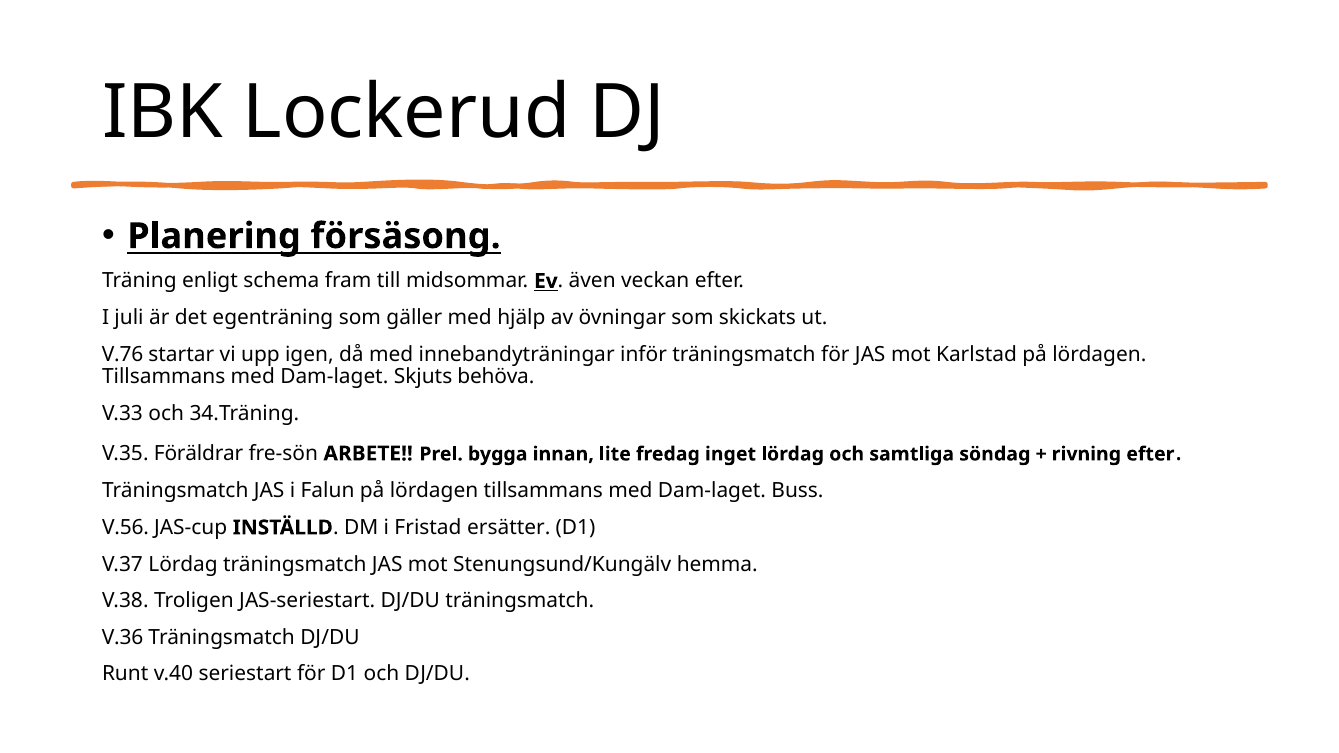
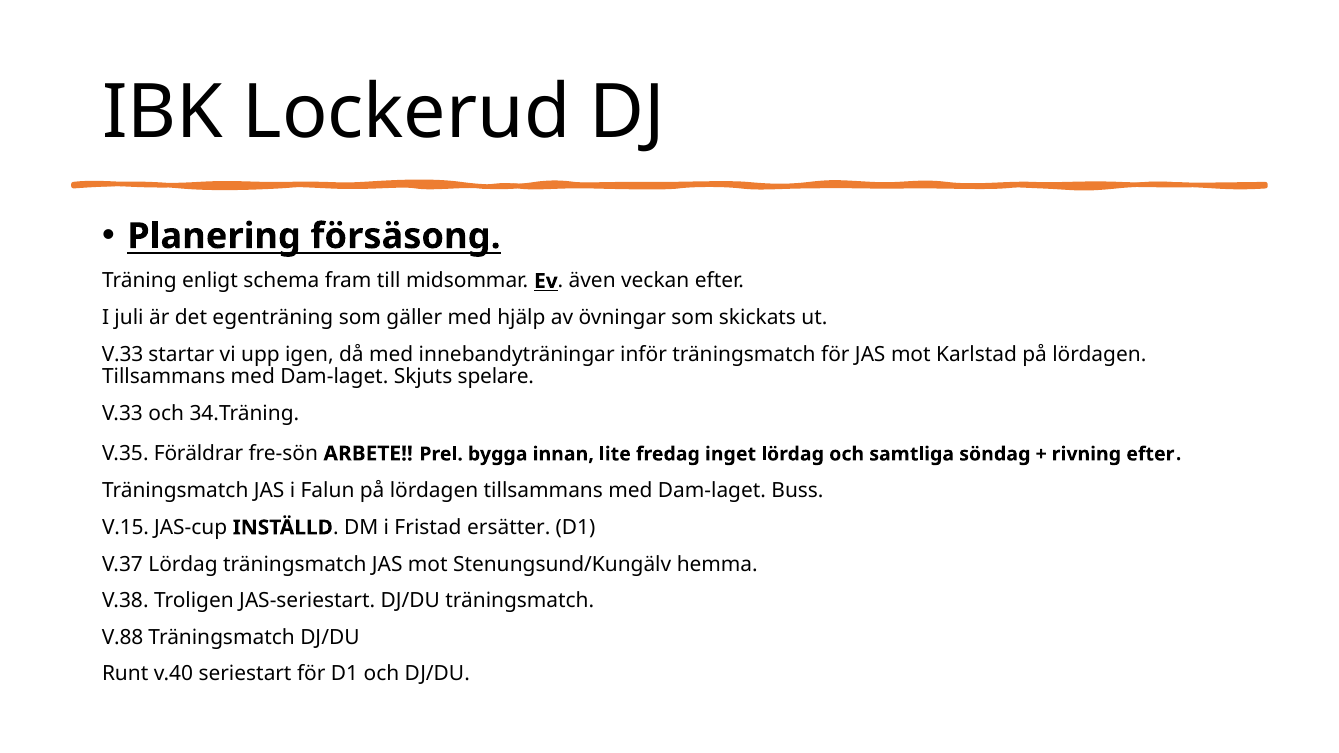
V.76 at (123, 354): V.76 -> V.33
behöva: behöva -> spelare
V.56: V.56 -> V.15
V.36: V.36 -> V.88
